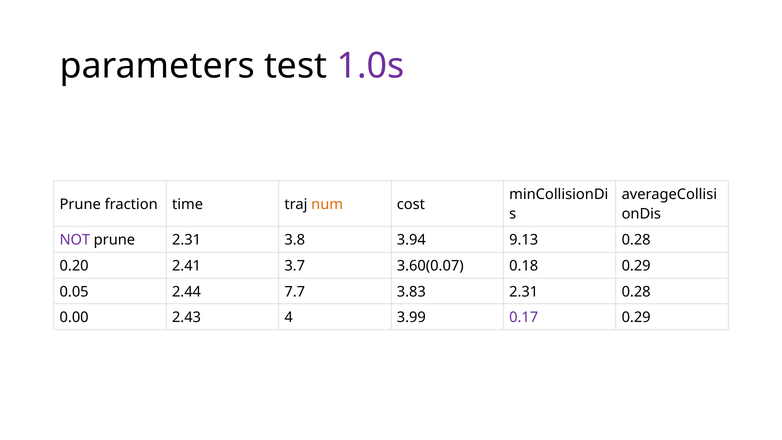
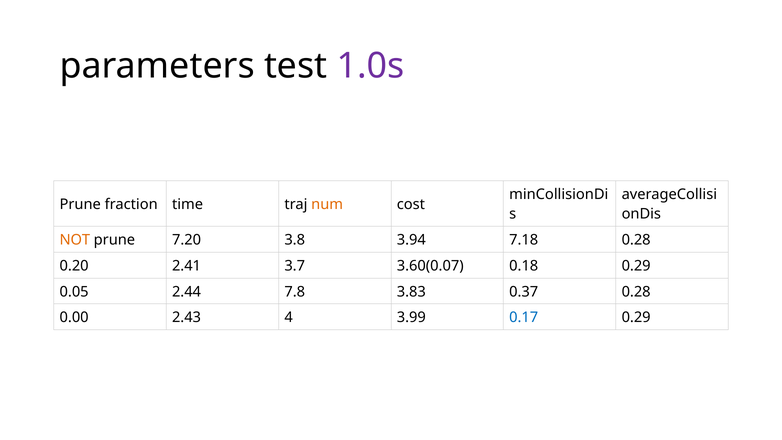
NOT colour: purple -> orange
prune 2.31: 2.31 -> 7.20
9.13: 9.13 -> 7.18
7.7: 7.7 -> 7.8
3.83 2.31: 2.31 -> 0.37
0.17 colour: purple -> blue
